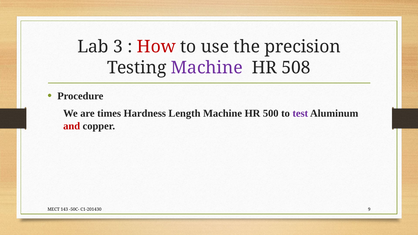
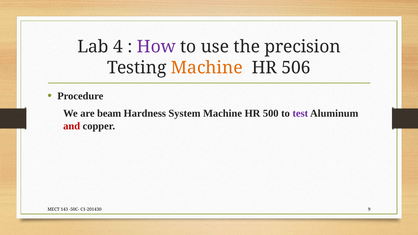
3: 3 -> 4
How colour: red -> purple
Machine at (207, 68) colour: purple -> orange
508: 508 -> 506
times: times -> beam
Length: Length -> System
